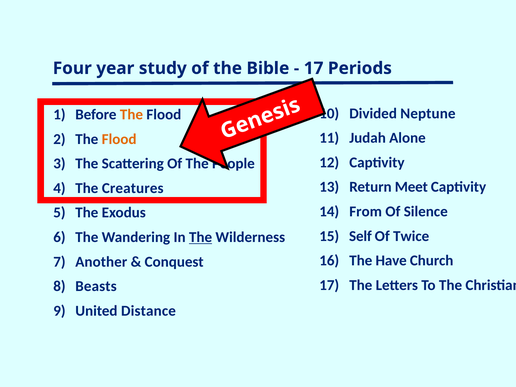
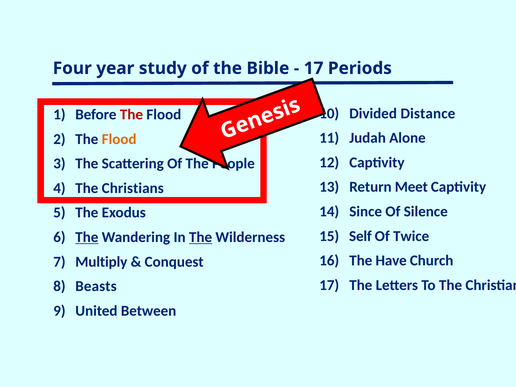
Neptune: Neptune -> Distance
The at (131, 115) colour: orange -> red
Creatures at (133, 188): Creatures -> Christians
From: From -> Since
The at (87, 237) underline: none -> present
Another: Another -> Multiply
Distance: Distance -> Between
